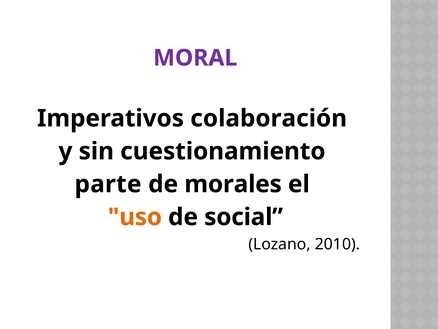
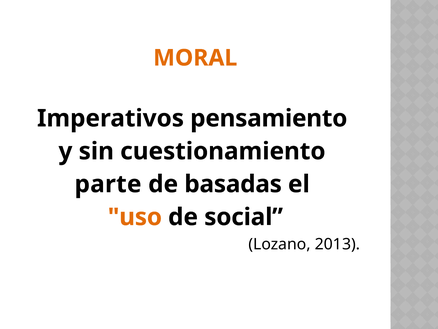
MORAL colour: purple -> orange
colaboración: colaboración -> pensamiento
morales: morales -> basadas
2010: 2010 -> 2013
